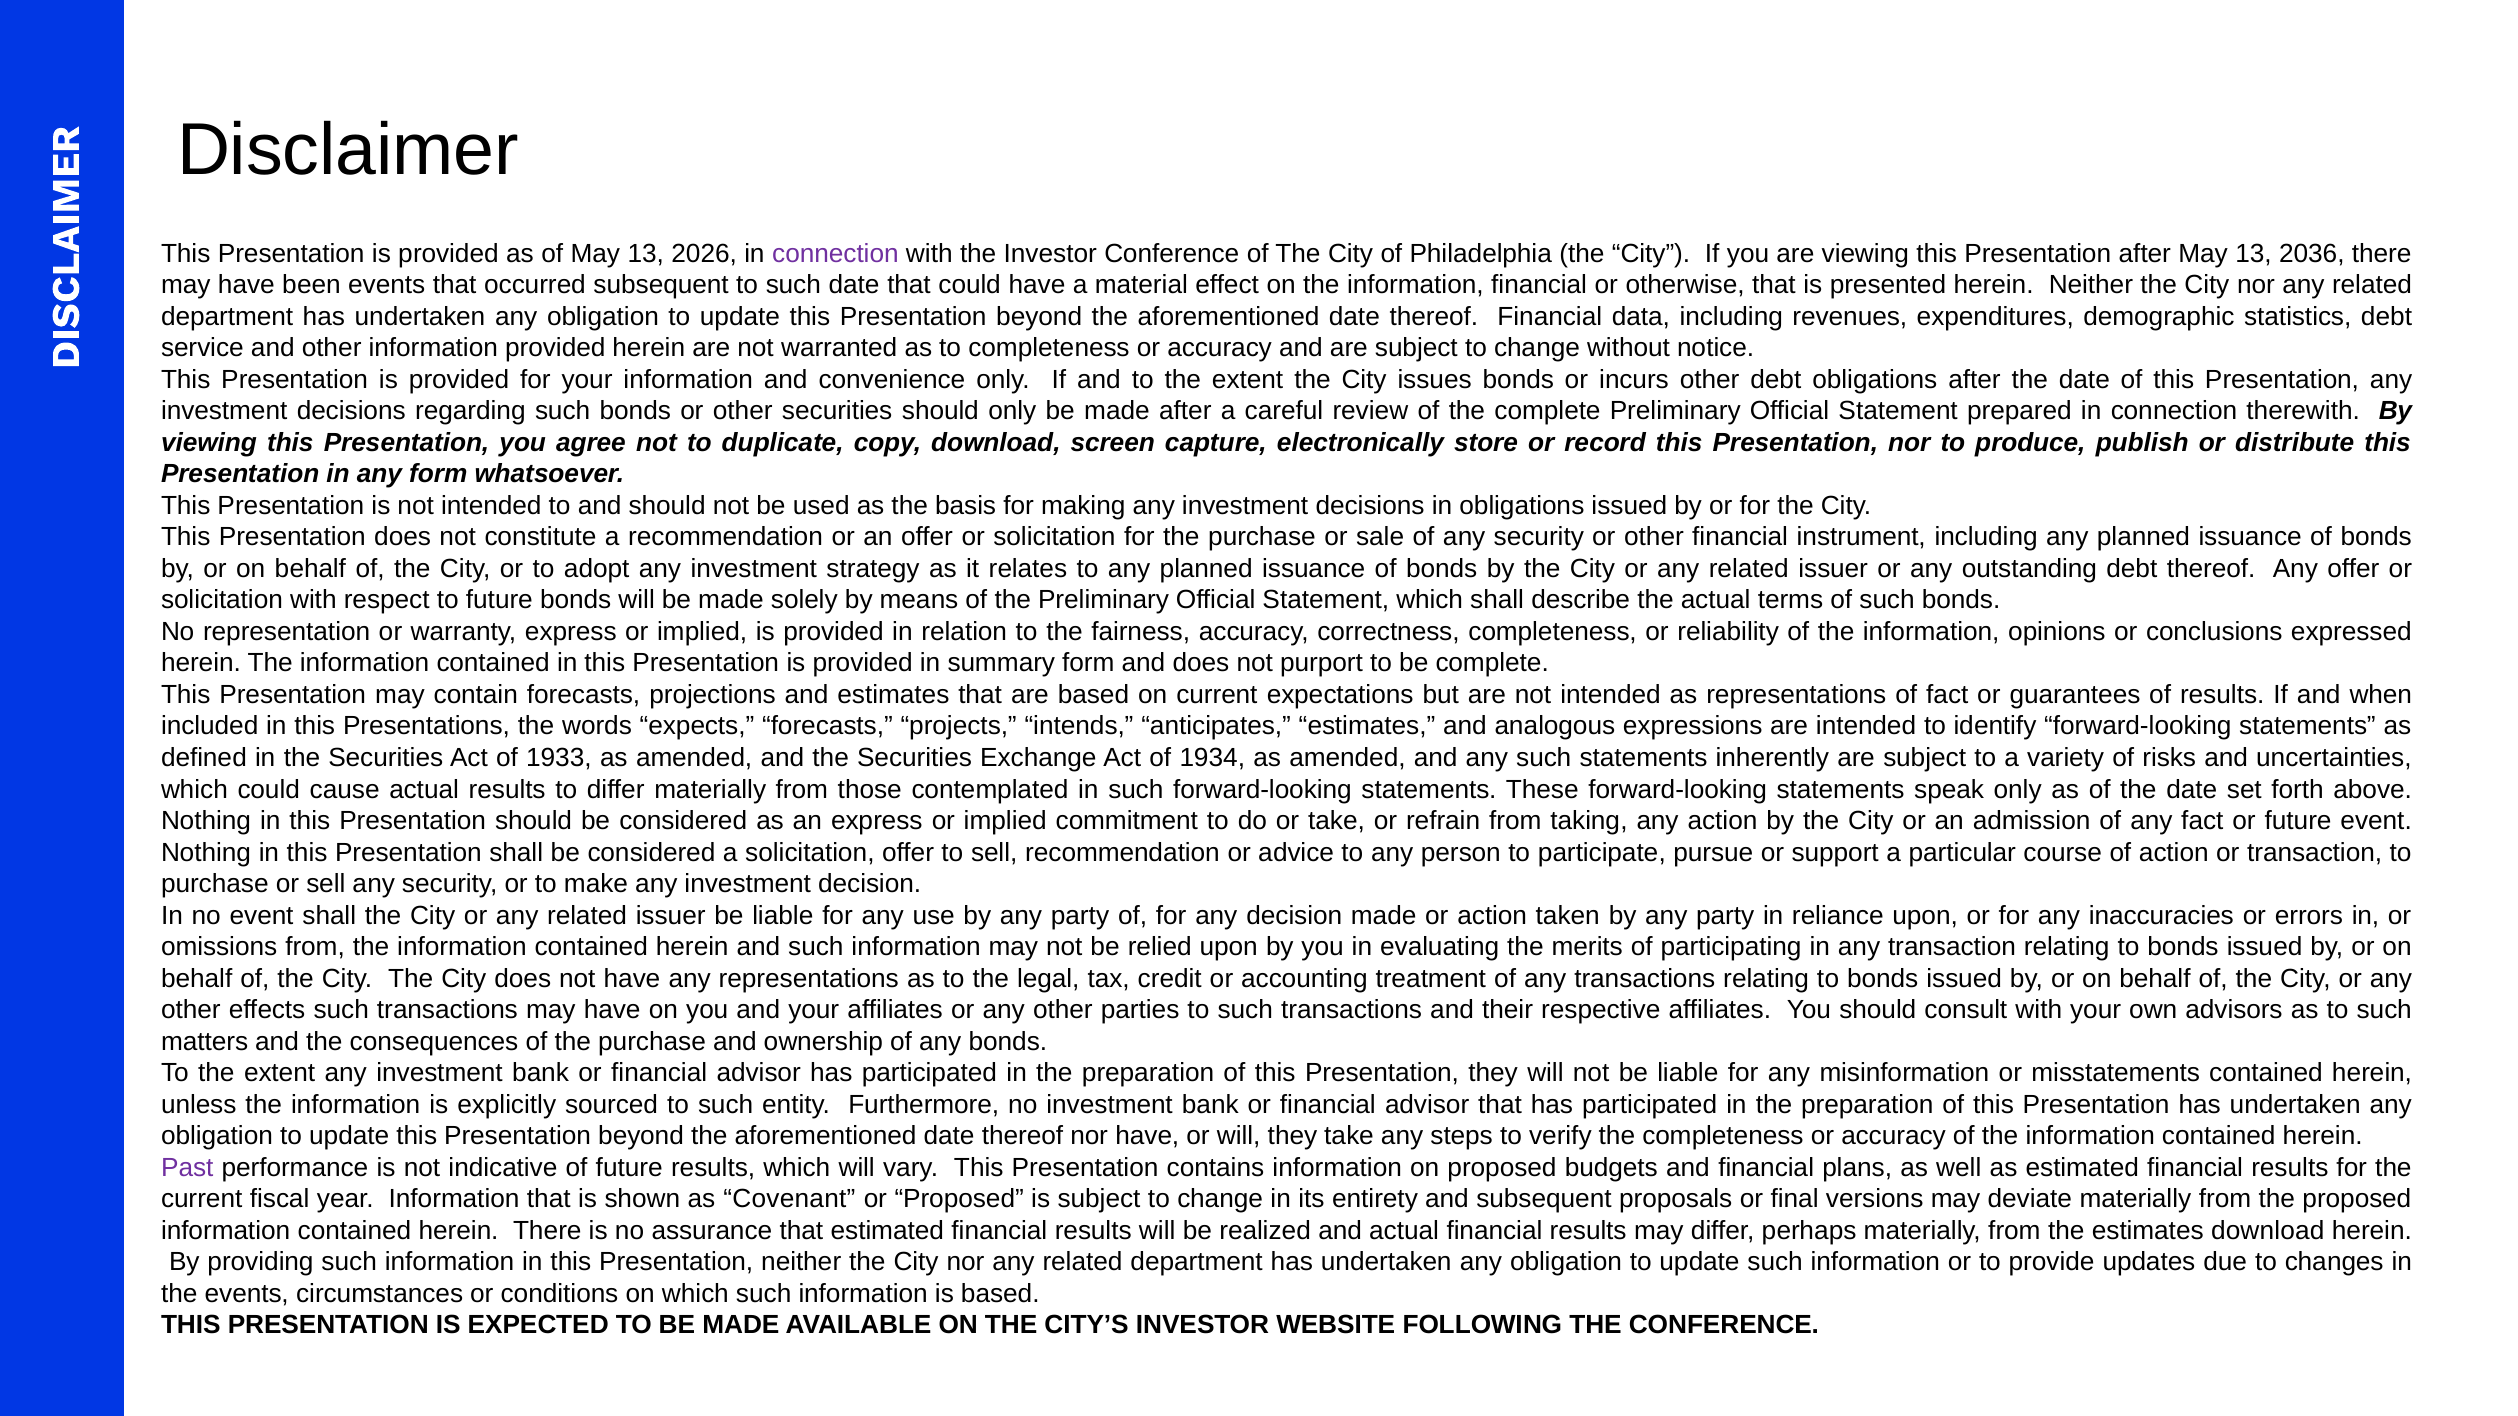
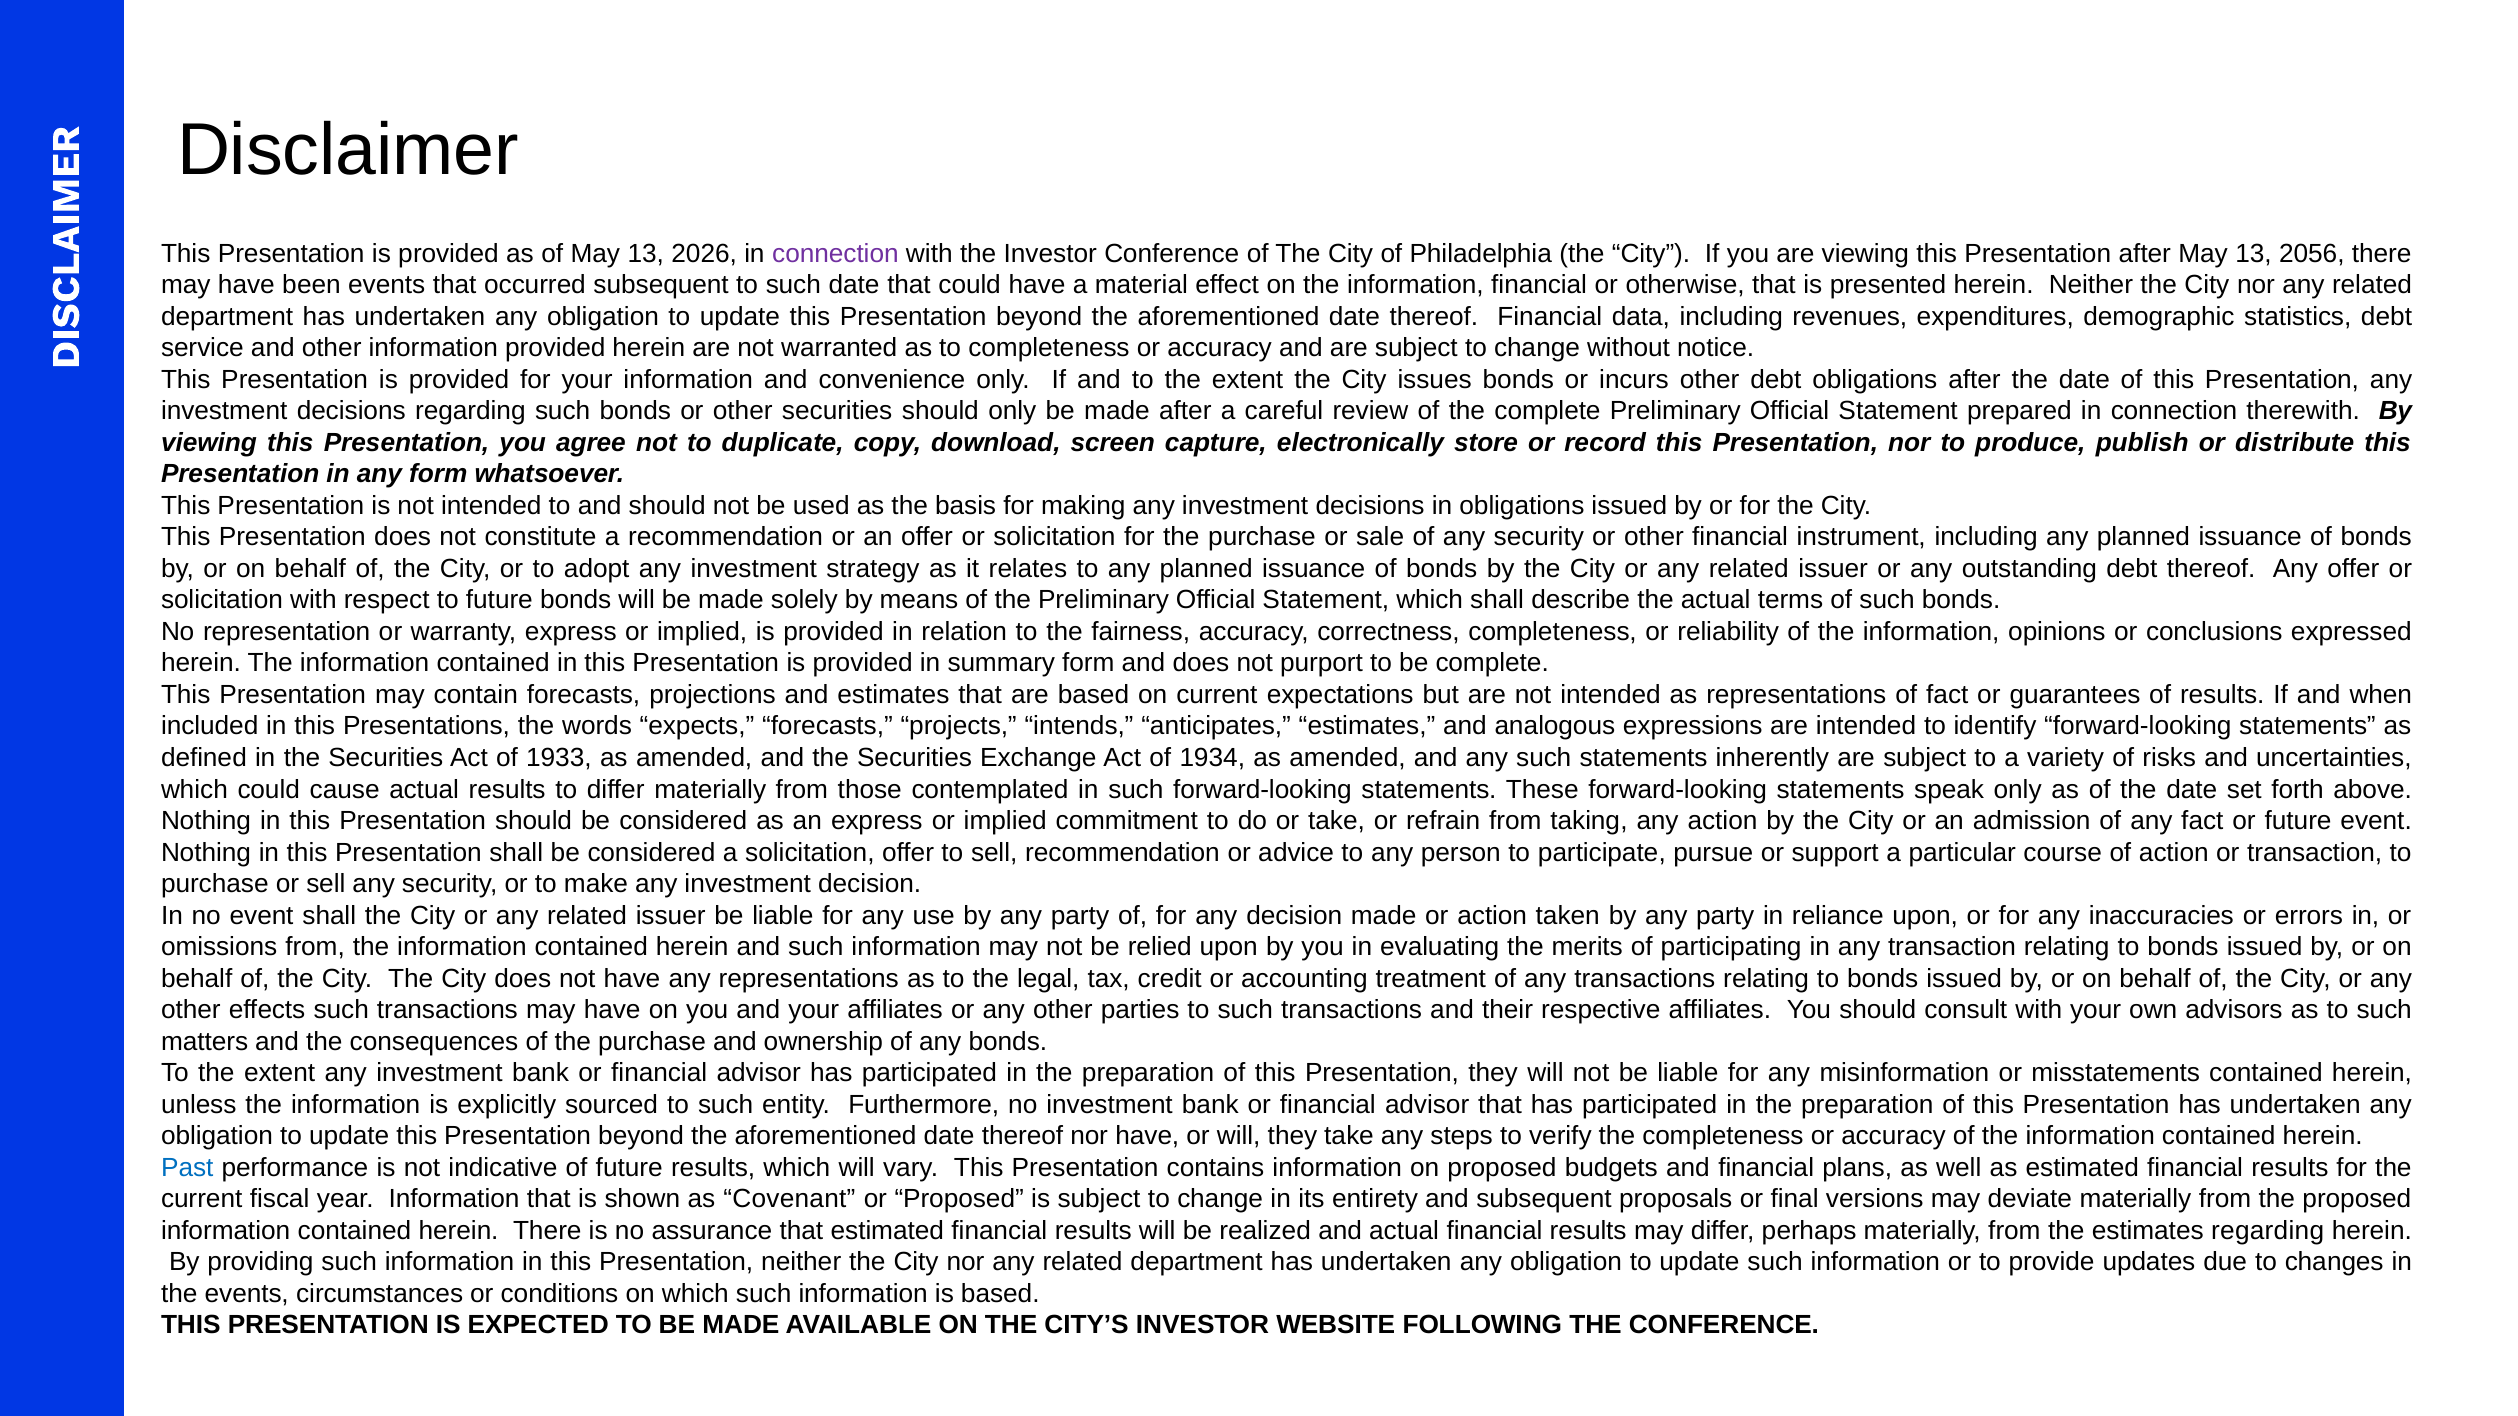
2036: 2036 -> 2056
Past colour: purple -> blue
estimates download: download -> regarding
